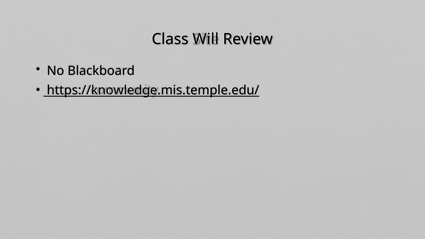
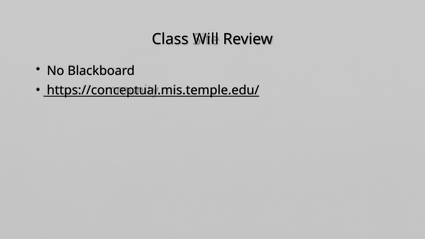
https://knowledge.mis.temple.edu/: https://knowledge.mis.temple.edu/ -> https://conceptual.mis.temple.edu/
